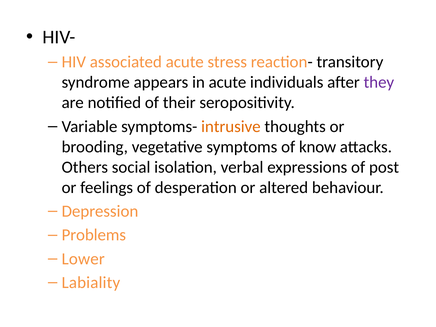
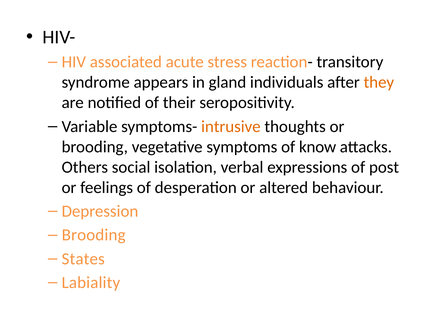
in acute: acute -> gland
they colour: purple -> orange
Problems at (94, 235): Problems -> Brooding
Lower: Lower -> States
